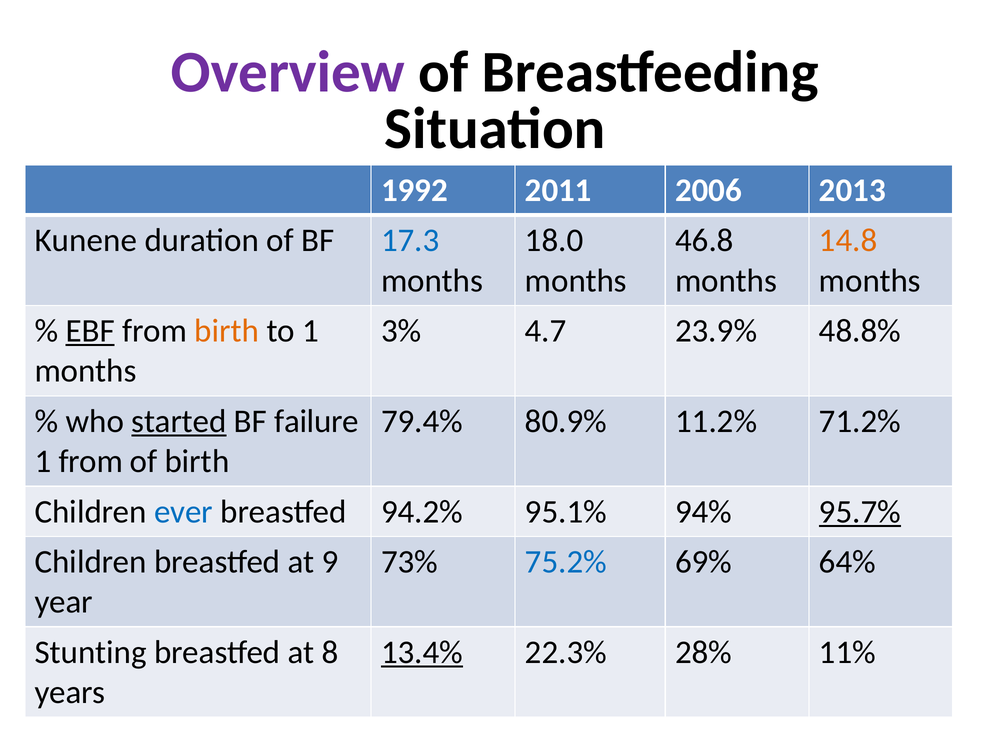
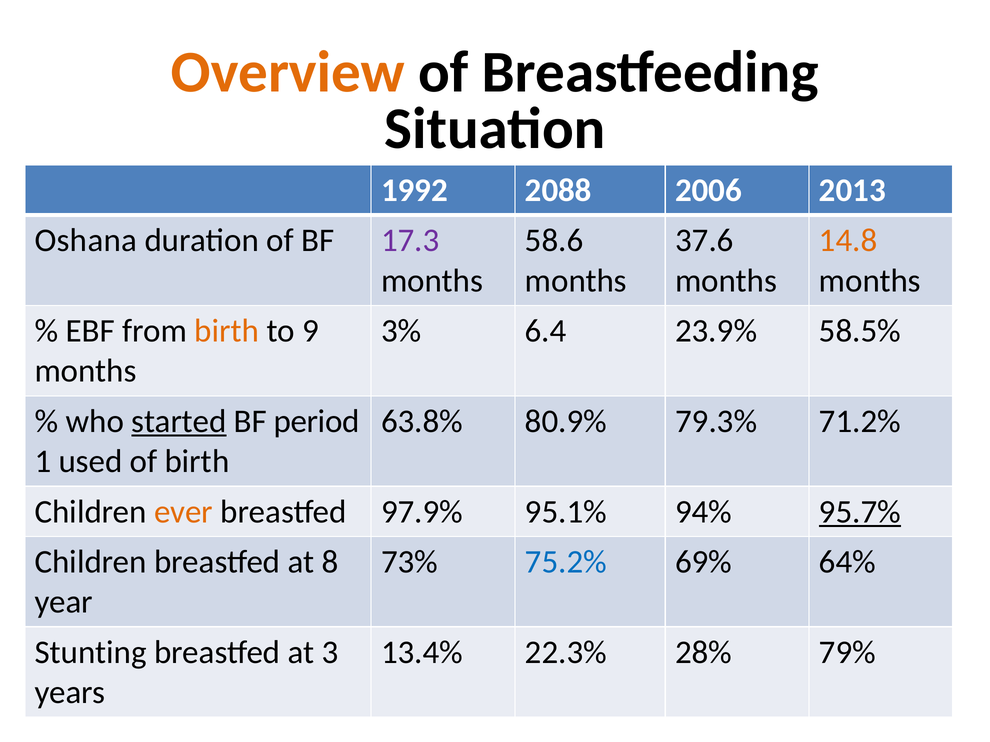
Overview colour: purple -> orange
2011: 2011 -> 2088
Kunene: Kunene -> Oshana
17.3 colour: blue -> purple
18.0: 18.0 -> 58.6
46.8: 46.8 -> 37.6
EBF underline: present -> none
to 1: 1 -> 9
4.7: 4.7 -> 6.4
48.8%: 48.8% -> 58.5%
failure: failure -> period
79.4%: 79.4% -> 63.8%
11.2%: 11.2% -> 79.3%
1 from: from -> used
ever colour: blue -> orange
94.2%: 94.2% -> 97.9%
9: 9 -> 8
8: 8 -> 3
13.4% underline: present -> none
11%: 11% -> 79%
